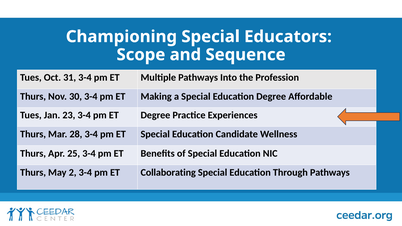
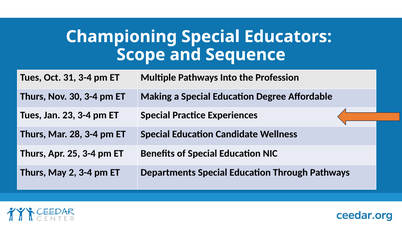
Degree at (155, 115): Degree -> Special
Collaborating: Collaborating -> Departments
